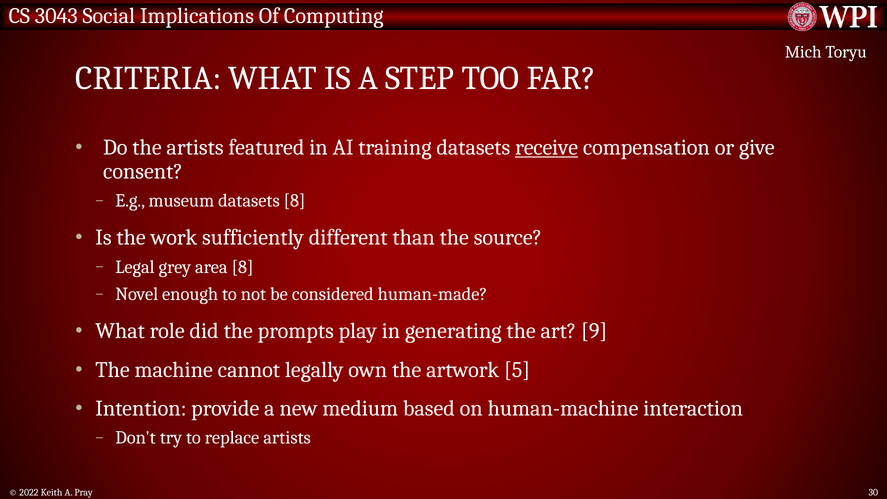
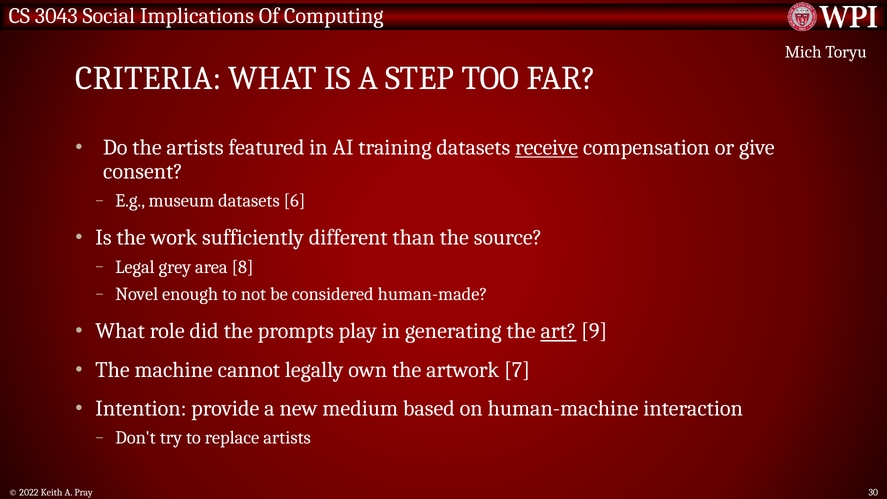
datasets 8: 8 -> 6
art underline: none -> present
5: 5 -> 7
